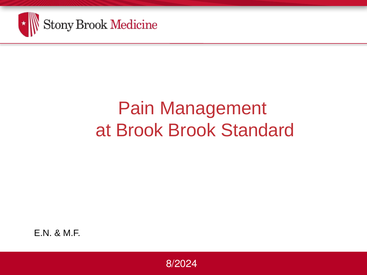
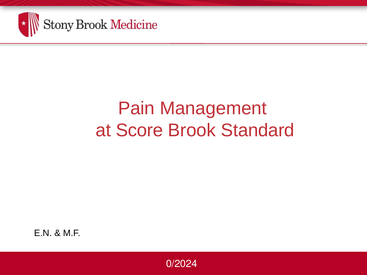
at Brook: Brook -> Score
8/2024: 8/2024 -> 0/2024
